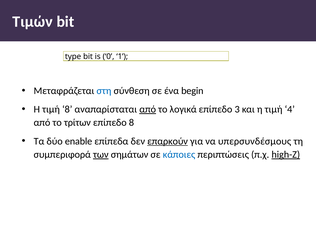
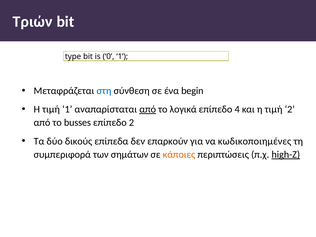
Τιµών: Τιµών -> Τριών
τιµή 8: 8 -> 1
3: 3 -> 4
τιµή 4: 4 -> 2
τρίτων: τρίτων -> busses
επίπεδο 8: 8 -> 2
enable: enable -> δικούς
επαρκούν underline: present -> none
υπερσυνδέσμους: υπερσυνδέσμους -> κωδικοποιηµένες
των underline: present -> none
κάποιες colour: blue -> orange
